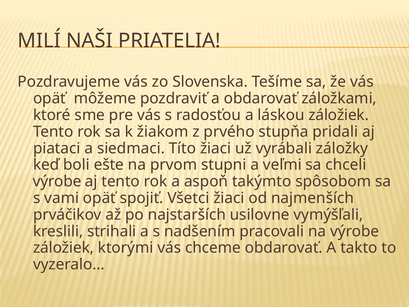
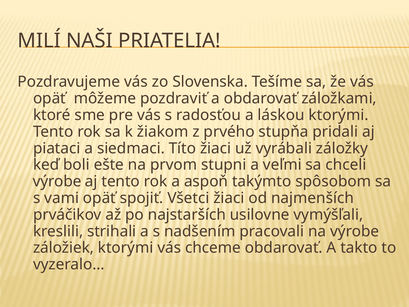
láskou záložiek: záložiek -> ktorými
